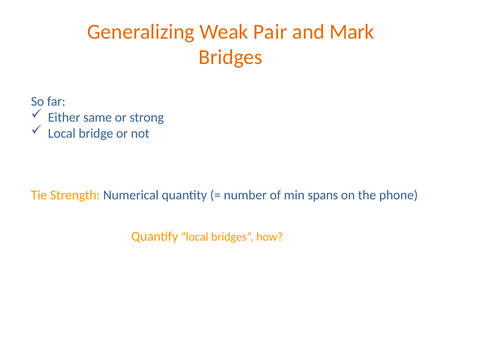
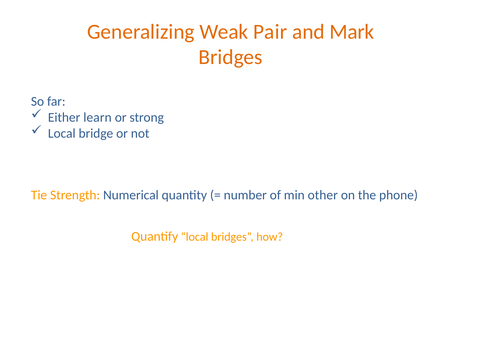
same: same -> learn
spans: spans -> other
